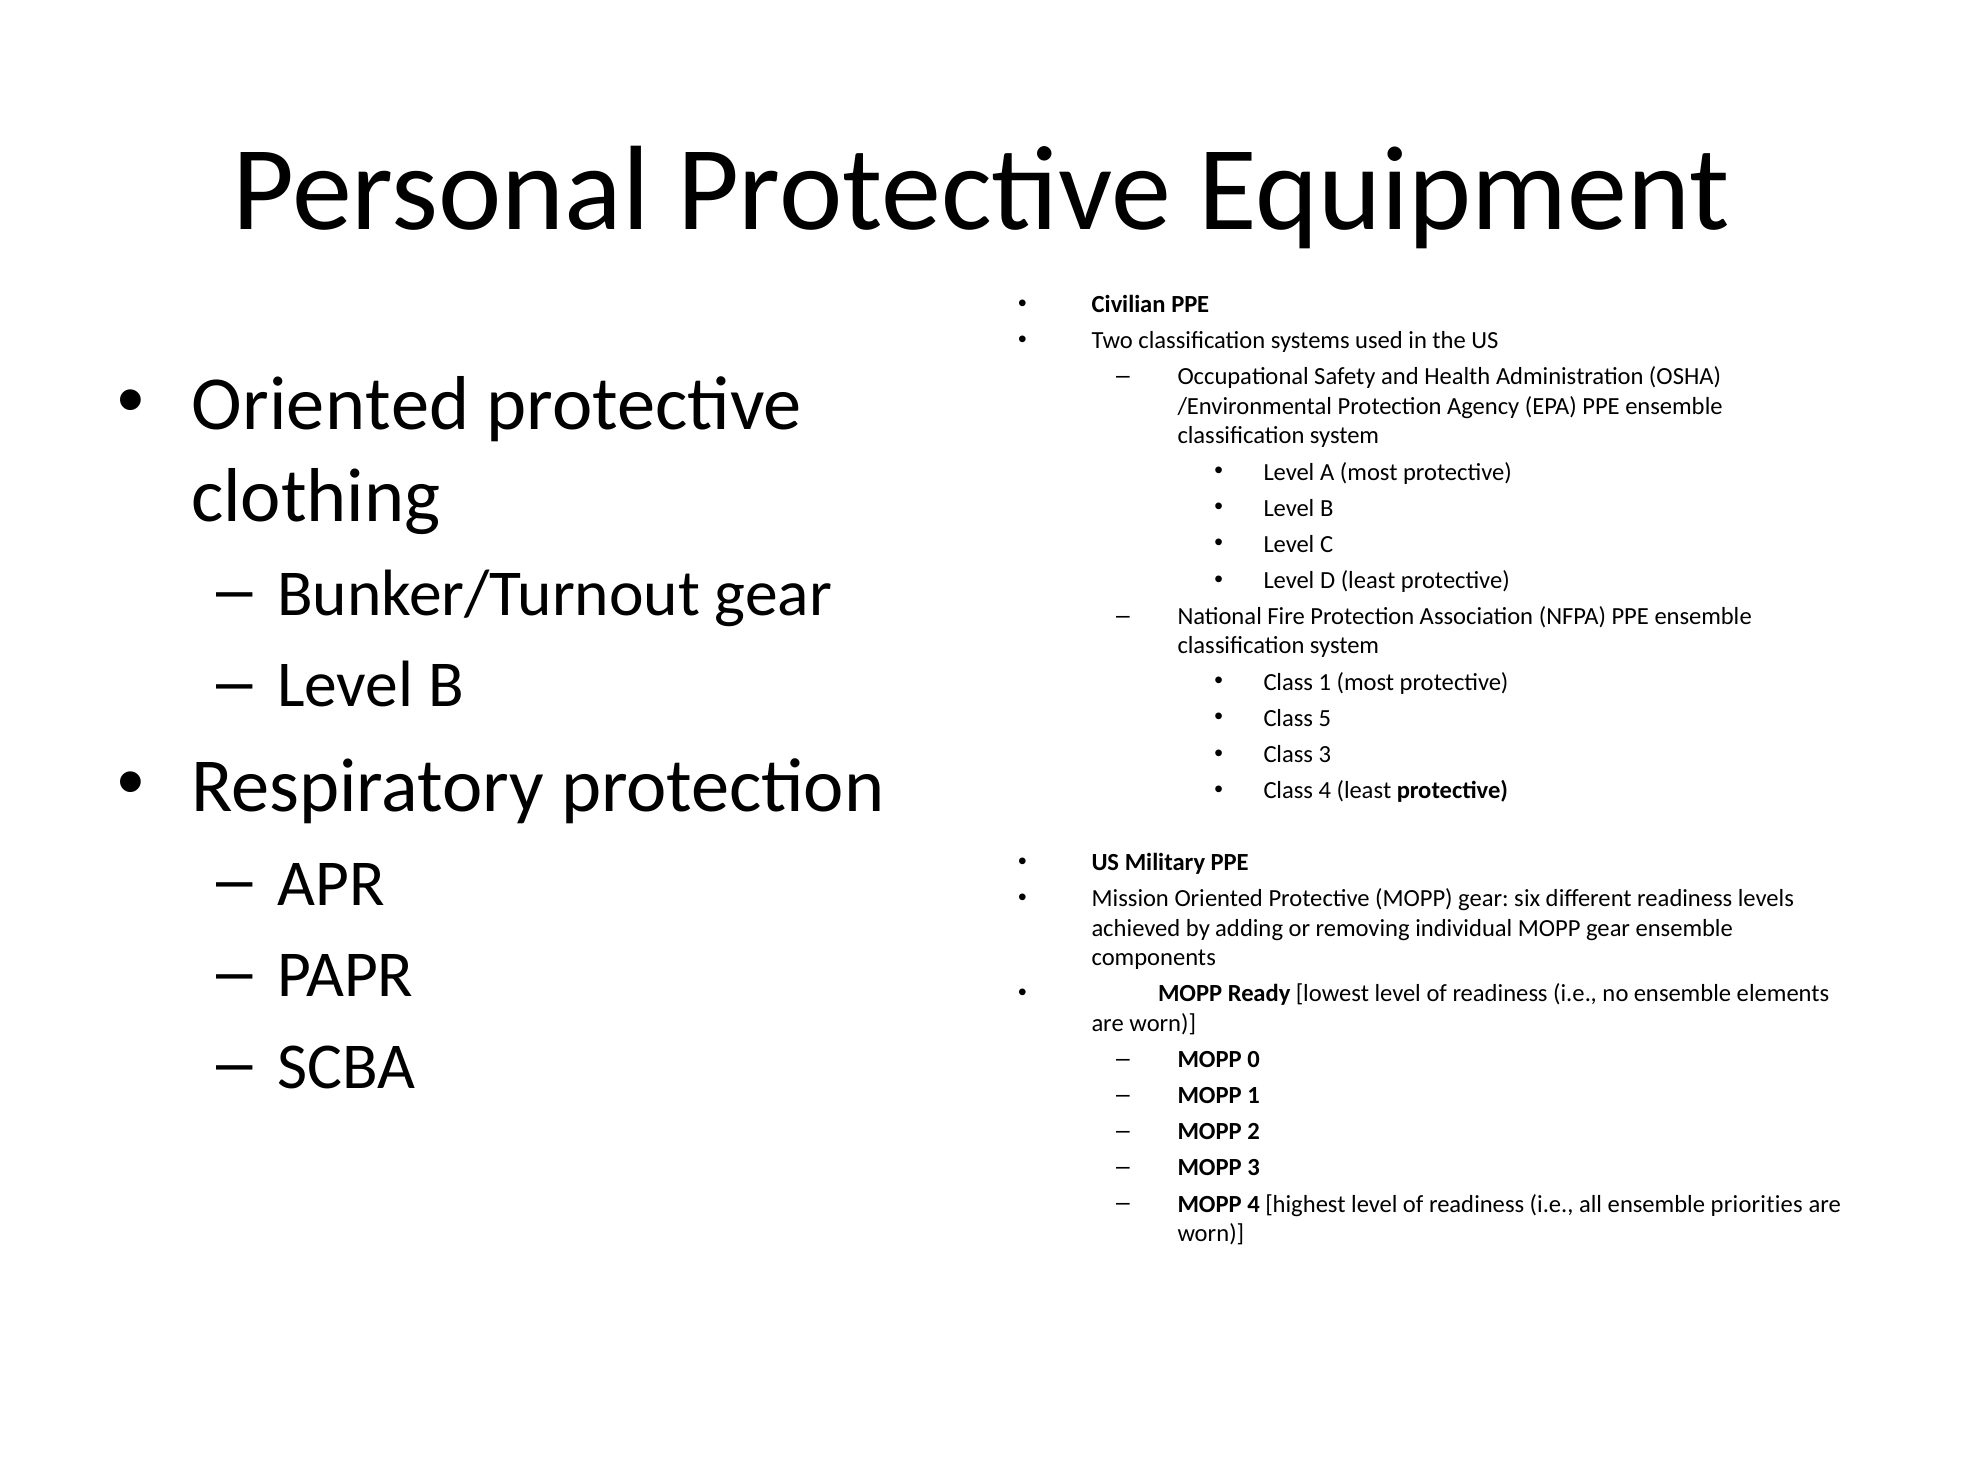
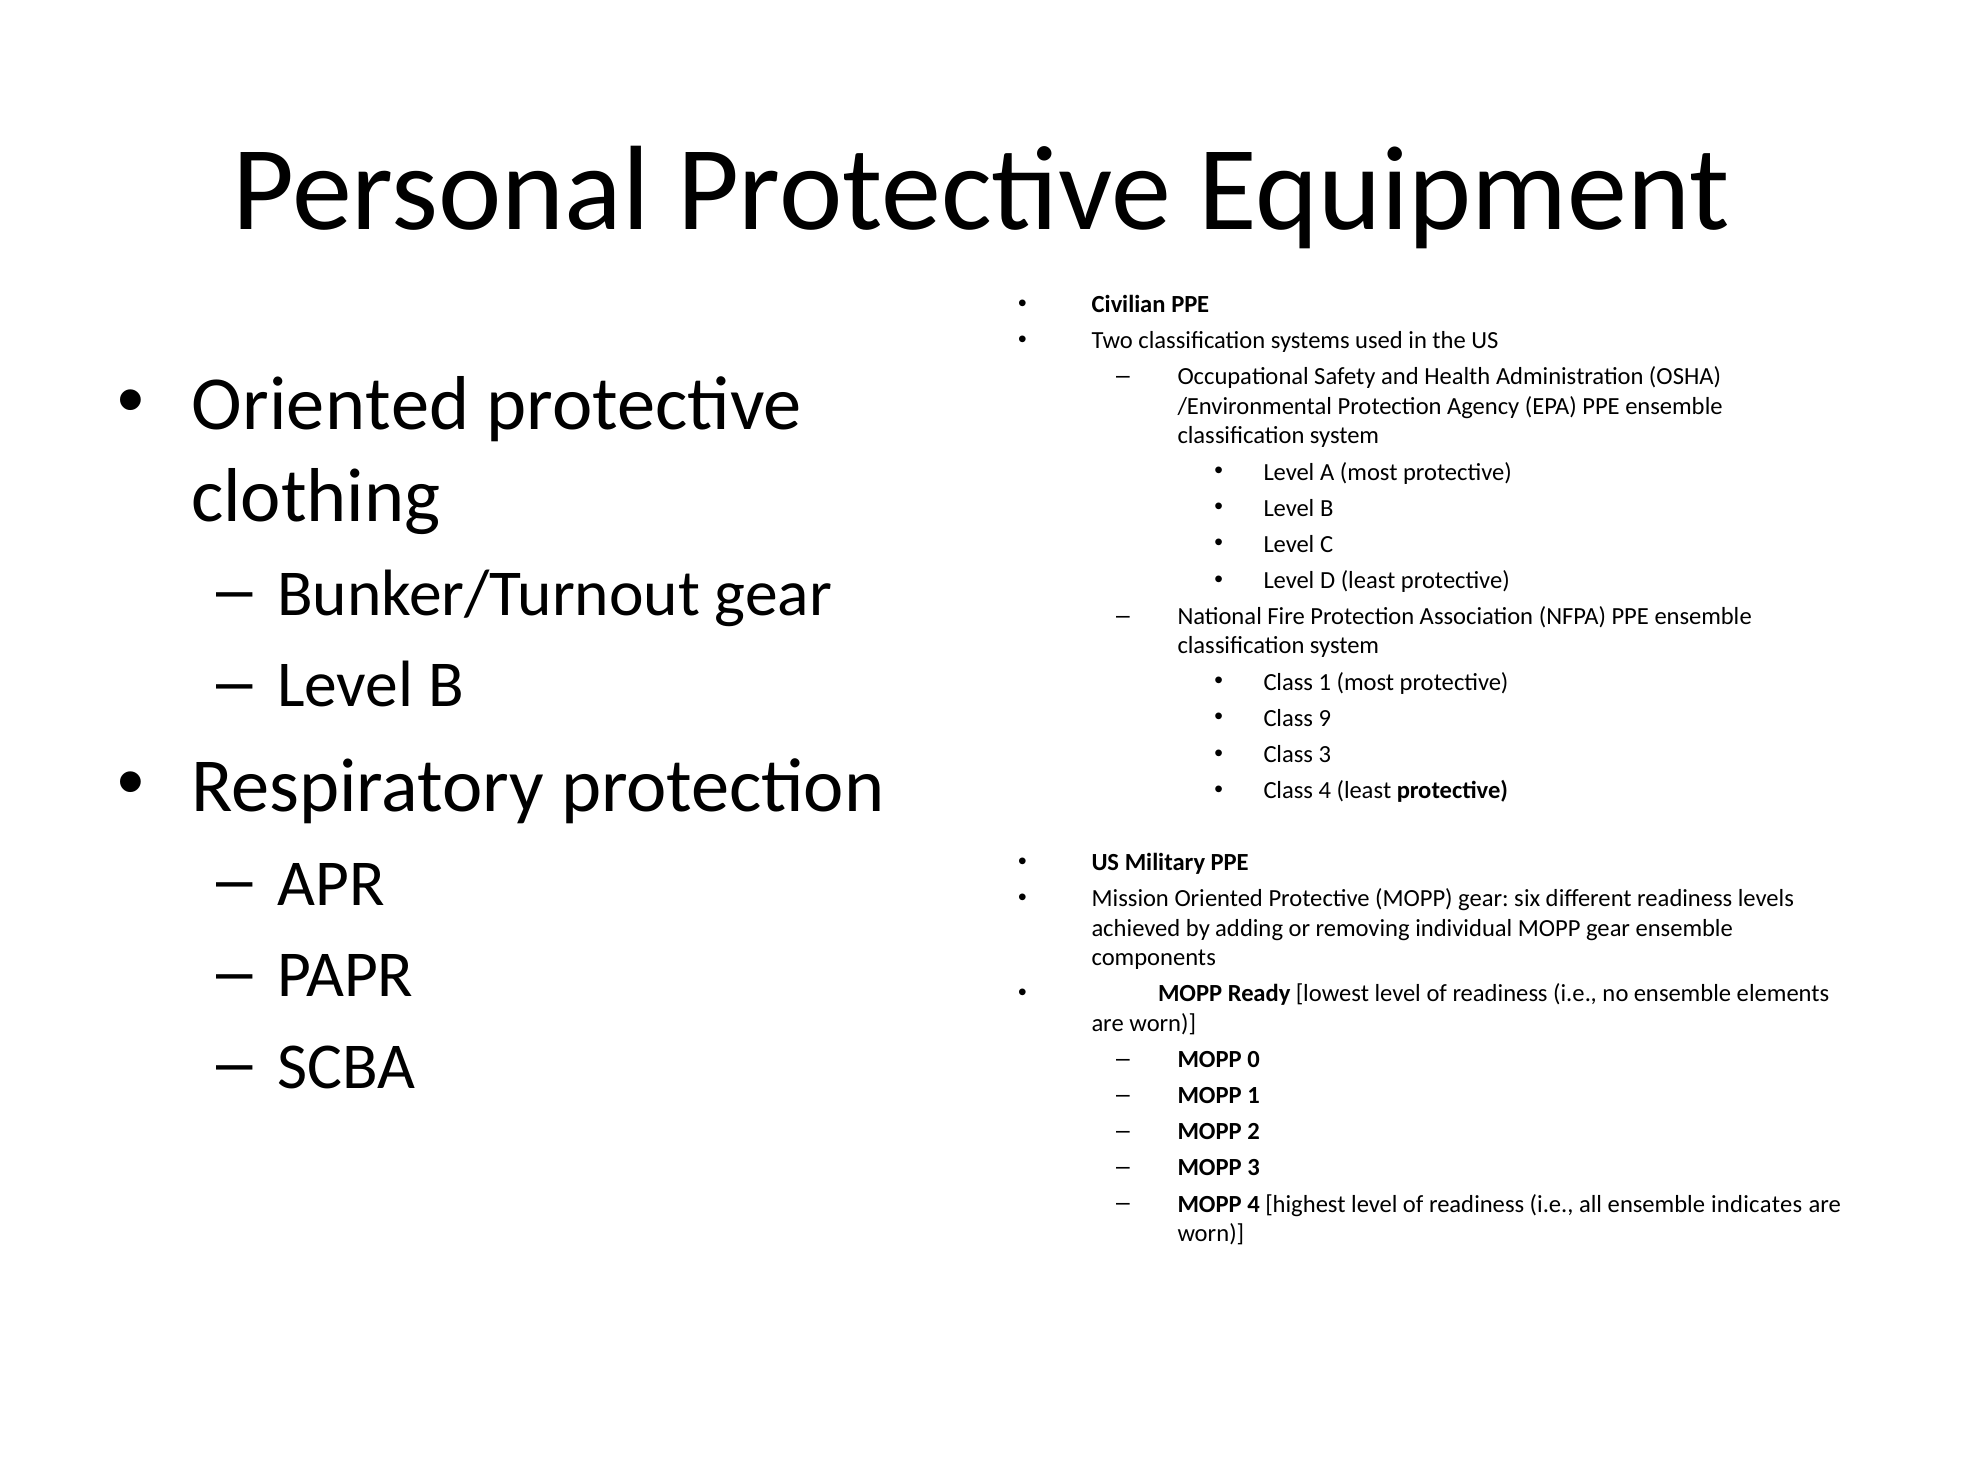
5: 5 -> 9
priorities: priorities -> indicates
